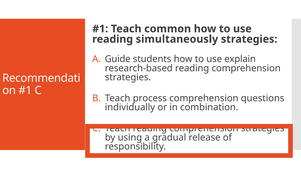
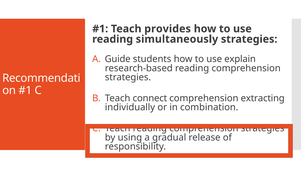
common: common -> provides
process: process -> connect
questions: questions -> extracting
